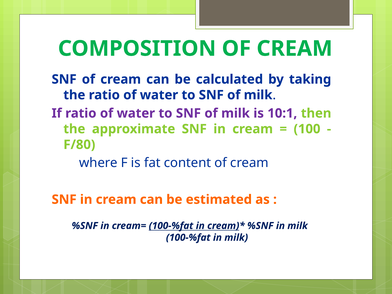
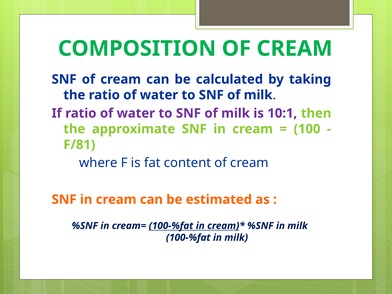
F/80: F/80 -> F/81
